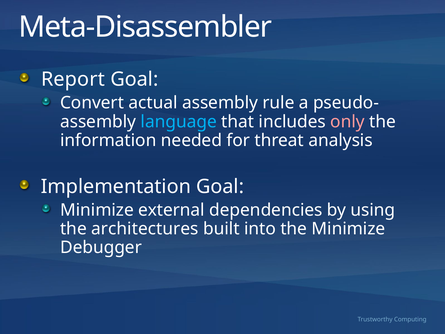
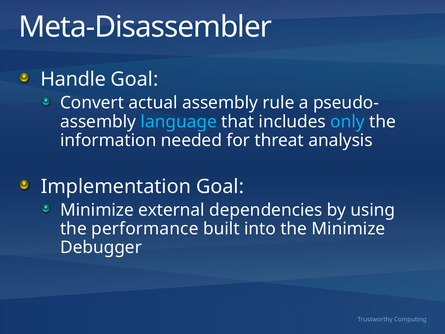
Report: Report -> Handle
only colour: pink -> light blue
architectures: architectures -> performance
